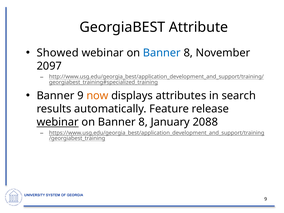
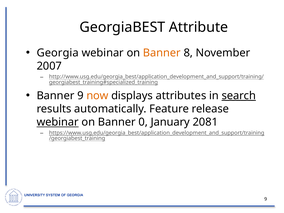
Showed: Showed -> Georgia
Banner at (162, 53) colour: blue -> orange
2097: 2097 -> 2007
search underline: none -> present
8 at (143, 122): 8 -> 0
2088: 2088 -> 2081
